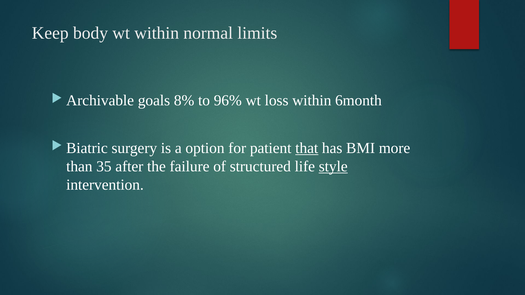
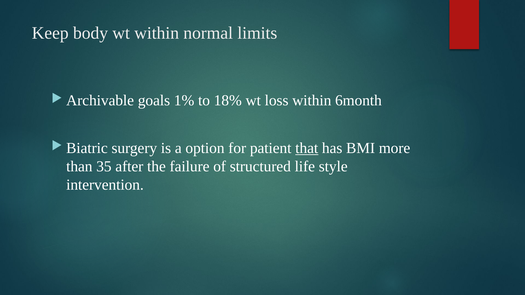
8%: 8% -> 1%
96%: 96% -> 18%
style underline: present -> none
